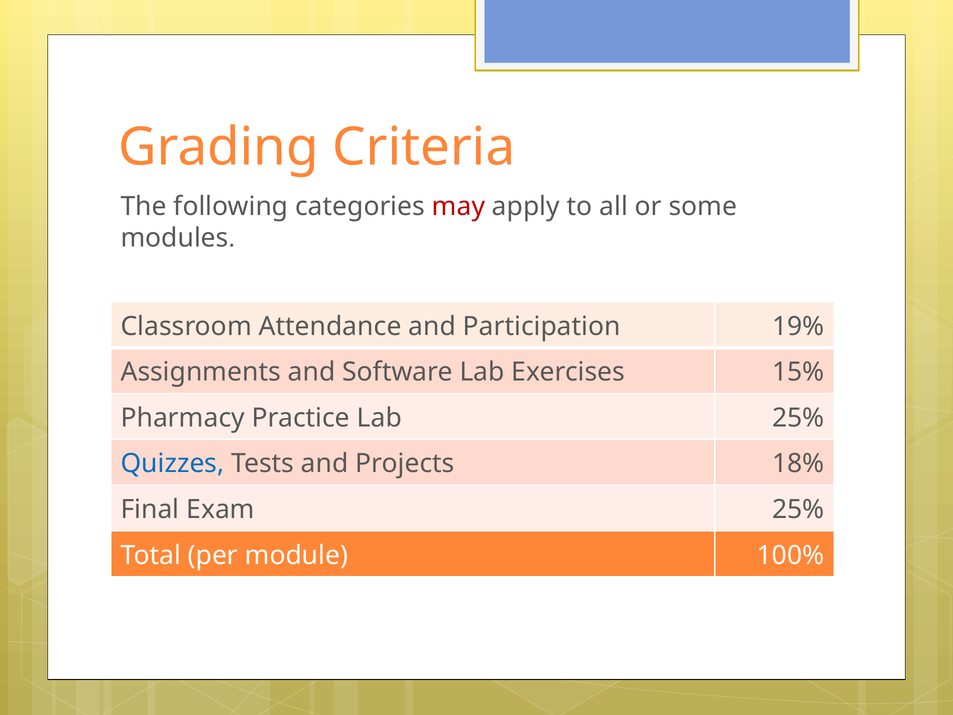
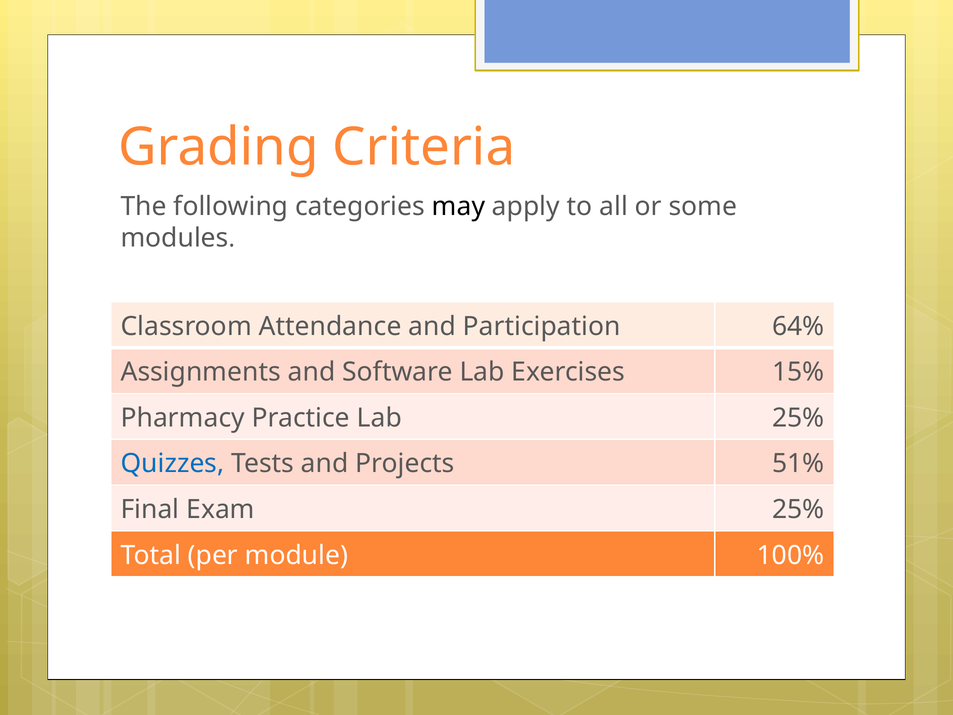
may colour: red -> black
19%: 19% -> 64%
18%: 18% -> 51%
